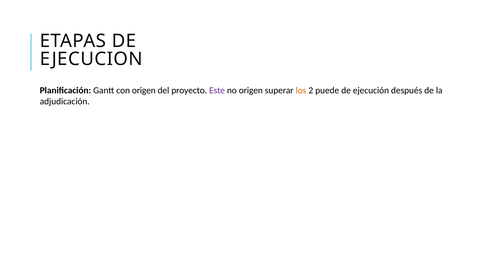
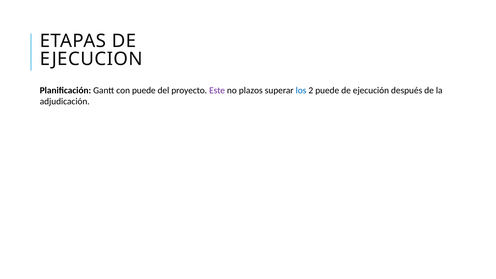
con origen: origen -> puede
no origen: origen -> plazos
los colour: orange -> blue
